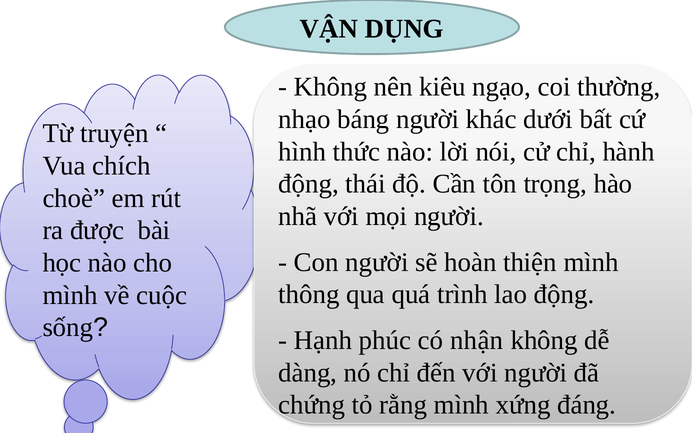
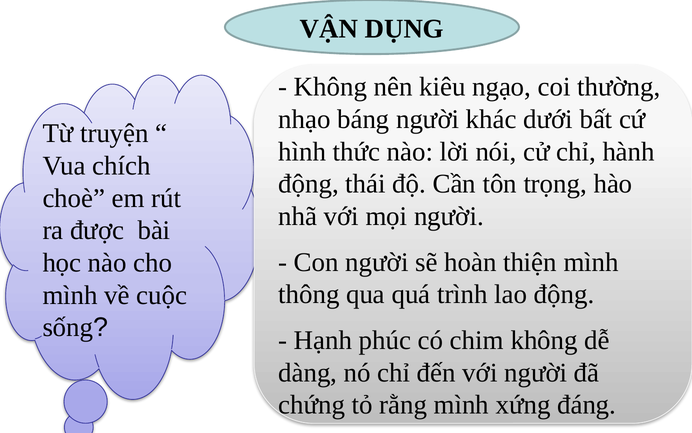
nhận: nhận -> chim
